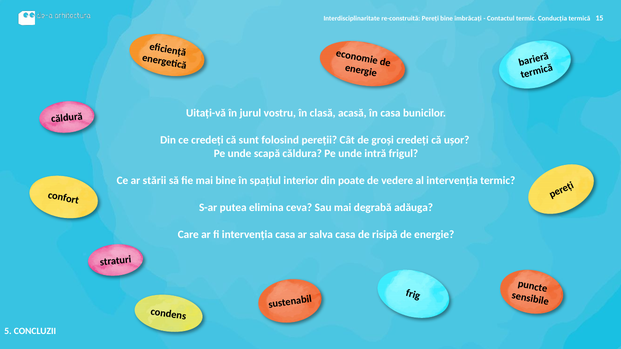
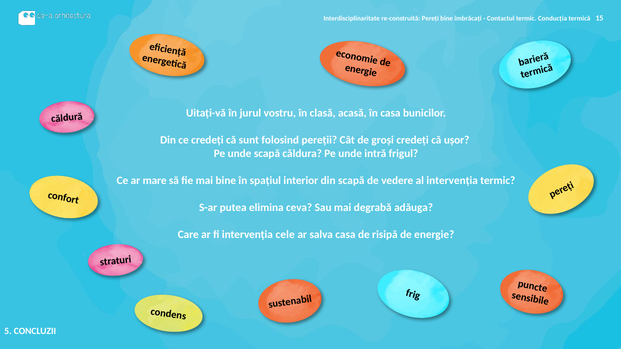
stării: stării -> mare
din poate: poate -> scapă
intervenția casa: casa -> cele
